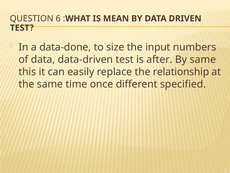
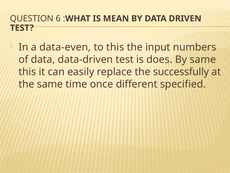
data-done: data-done -> data-even
to size: size -> this
after: after -> does
relationship: relationship -> successfully
